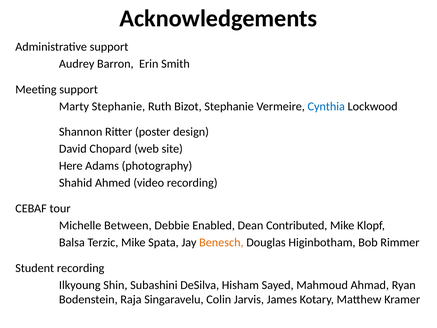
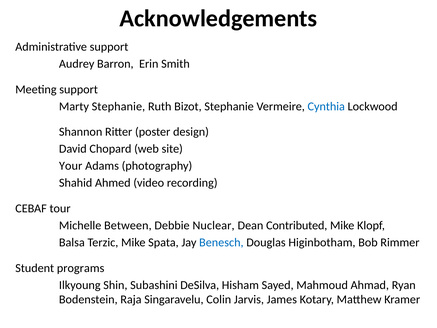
Here: Here -> Your
Enabled: Enabled -> Nuclear
Benesch colour: orange -> blue
Student recording: recording -> programs
